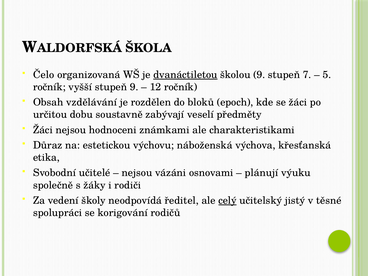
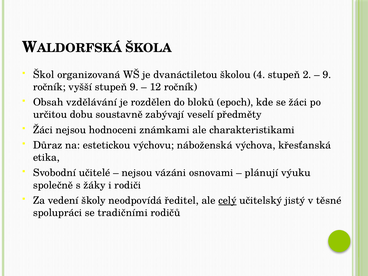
Čelo: Čelo -> Škol
dvanáctiletou underline: present -> none
školou 9: 9 -> 4
7: 7 -> 2
5 at (327, 75): 5 -> 9
korigování: korigování -> tradičními
